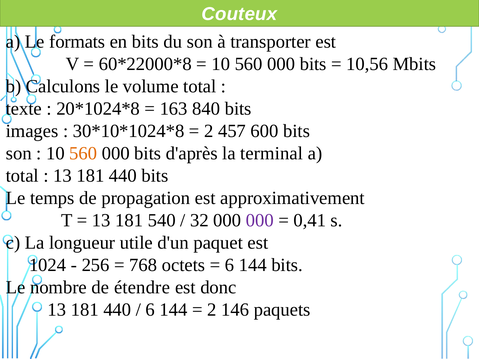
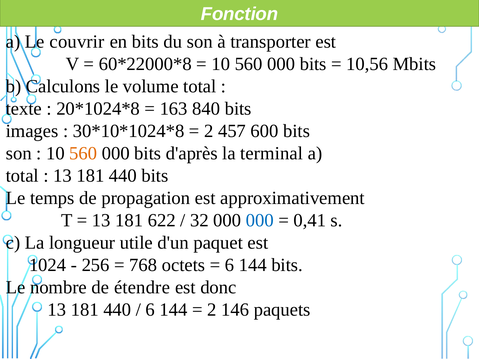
Couteux: Couteux -> Fonction
formats: formats -> couvrir
540: 540 -> 622
000 at (260, 221) colour: purple -> blue
